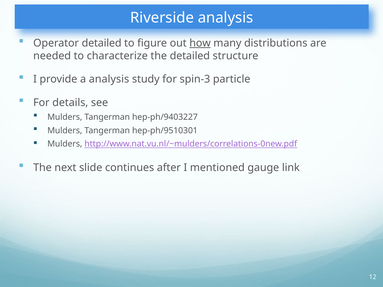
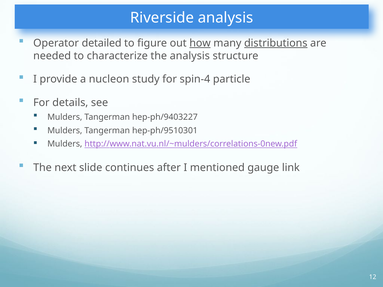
distributions underline: none -> present
the detailed: detailed -> analysis
a analysis: analysis -> nucleon
spin-3: spin-3 -> spin-4
